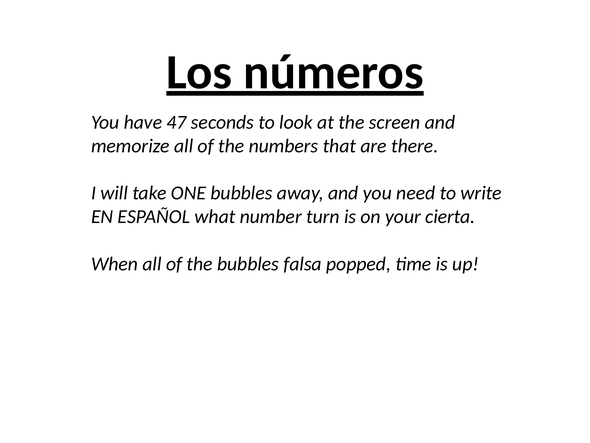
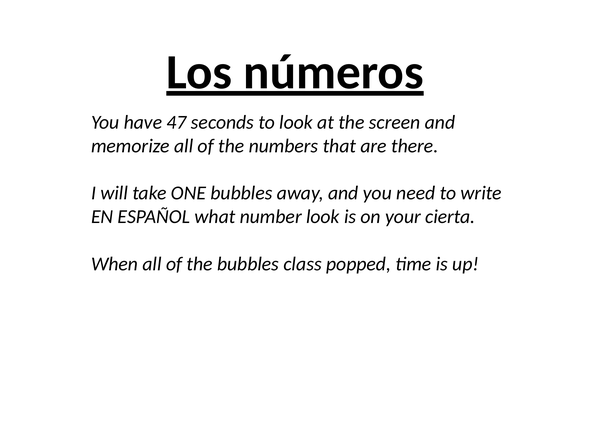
number turn: turn -> look
falsa: falsa -> class
